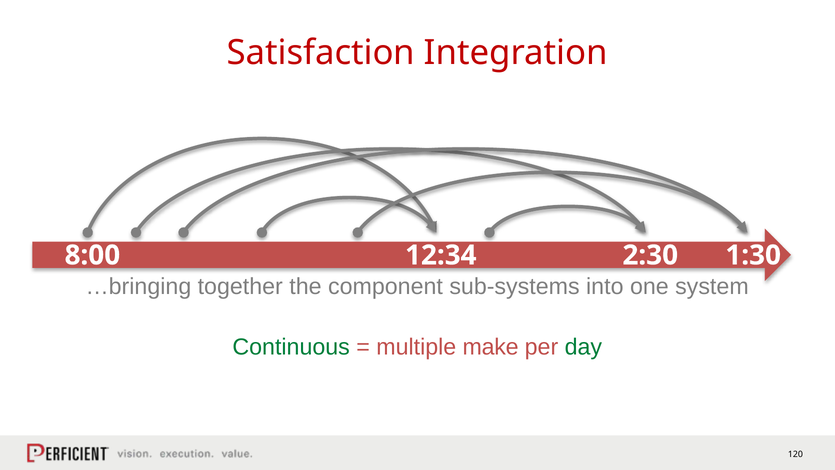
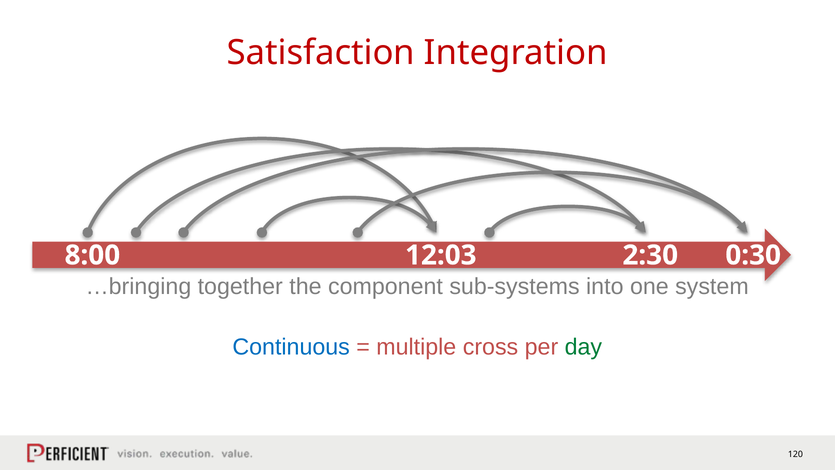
12:34: 12:34 -> 12:03
1:30: 1:30 -> 0:30
Continuous colour: green -> blue
make: make -> cross
